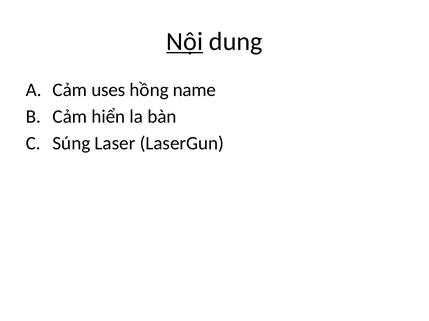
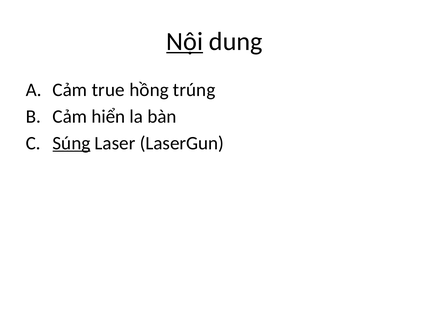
uses: uses -> true
name: name -> trúng
Súng underline: none -> present
